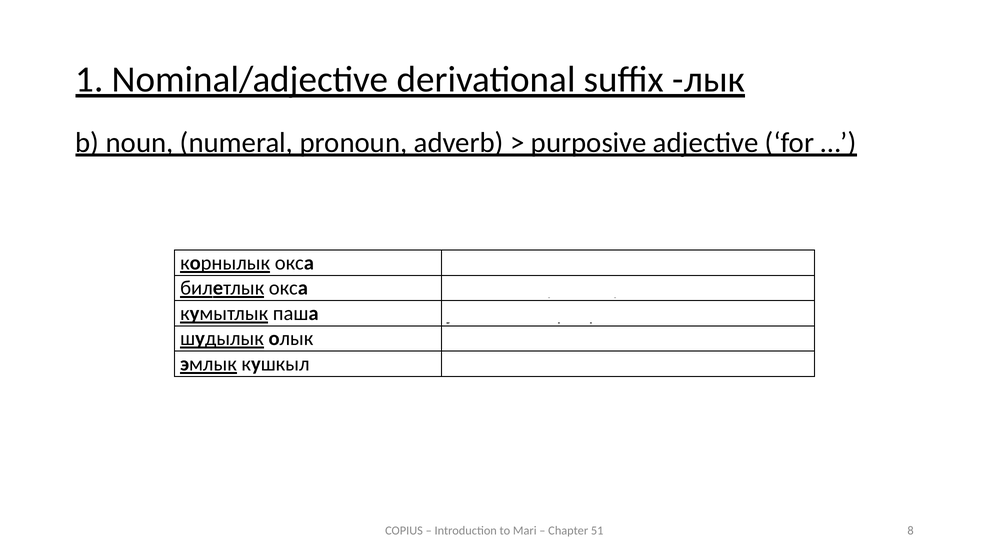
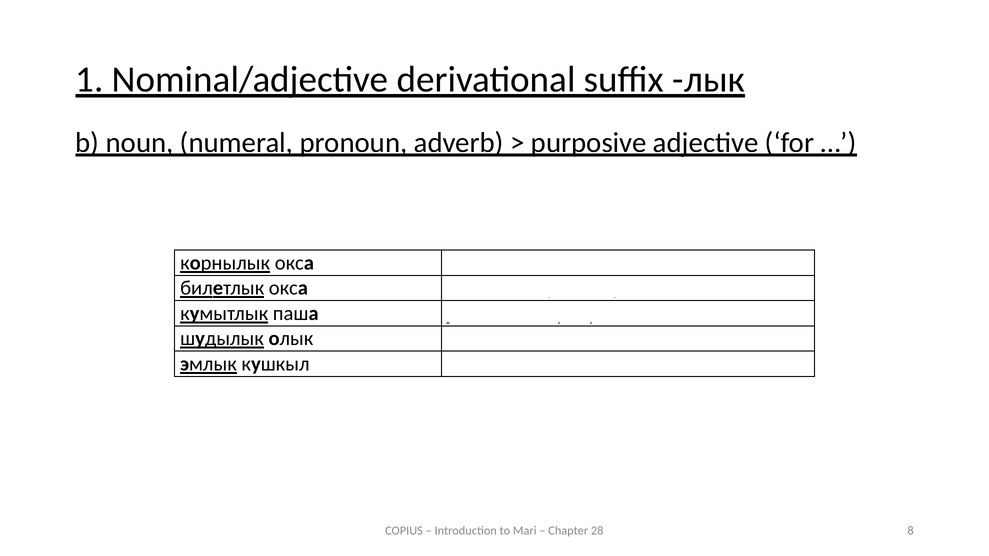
51: 51 -> 28
